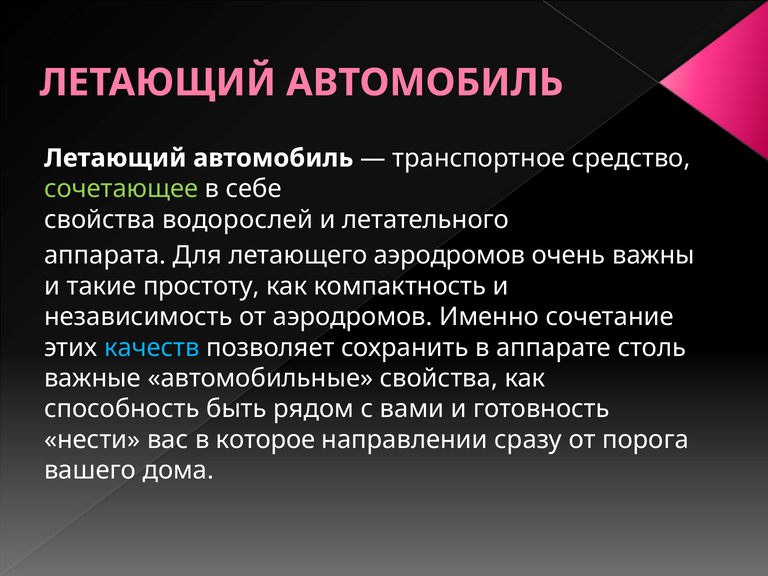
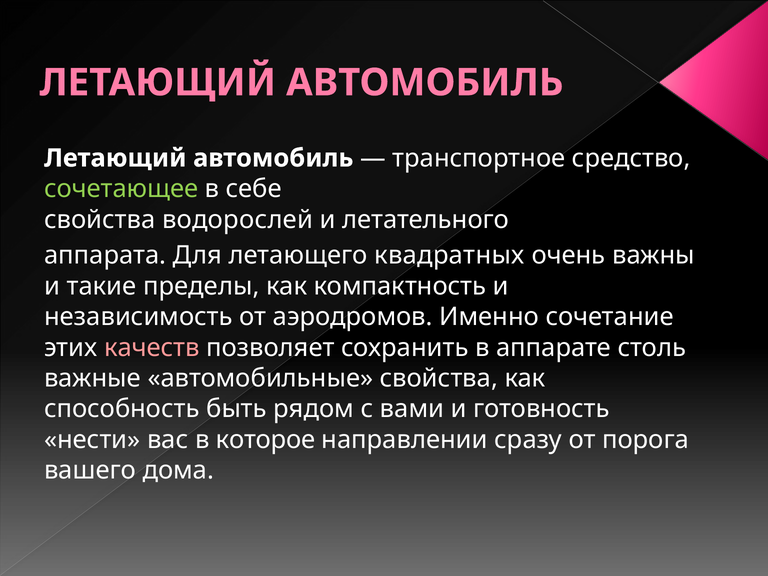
летающего аэродромов: аэродромов -> квадратных
простоту: простоту -> пределы
качеств colour: light blue -> pink
